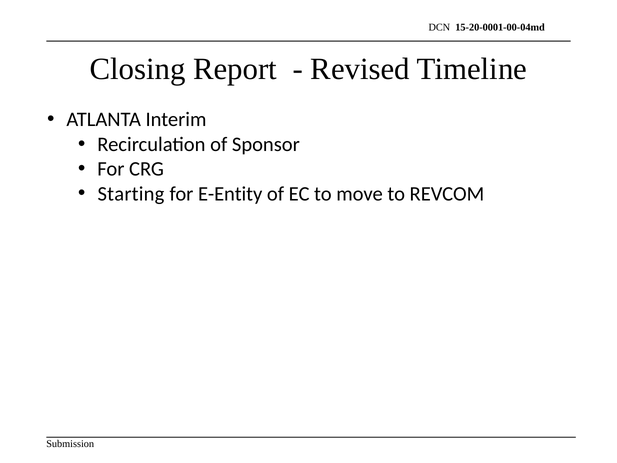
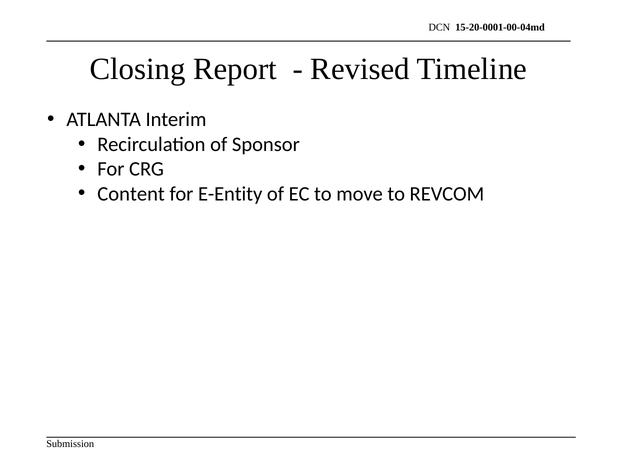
Starting: Starting -> Content
